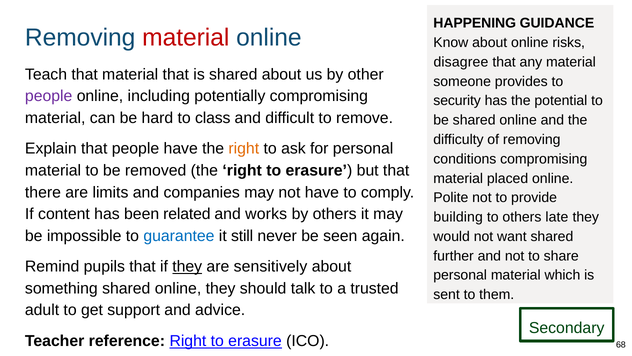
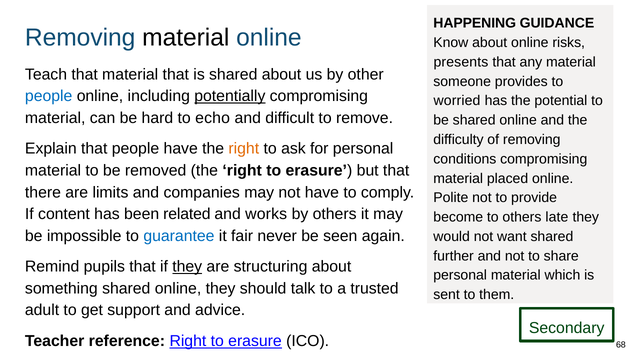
material at (186, 38) colour: red -> black
disagree: disagree -> presents
people at (49, 96) colour: purple -> blue
potentially underline: none -> present
security: security -> worried
class: class -> echo
building: building -> become
still: still -> fair
sensitively: sensitively -> structuring
